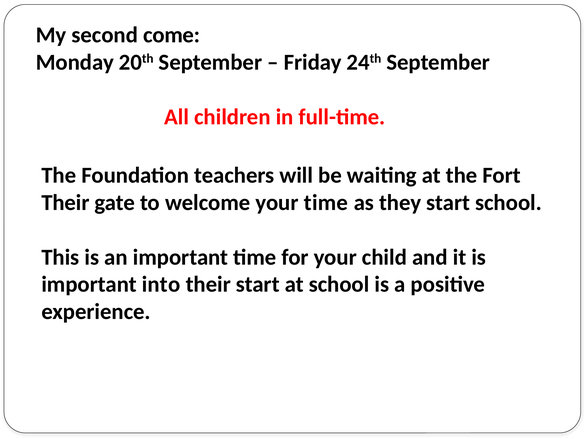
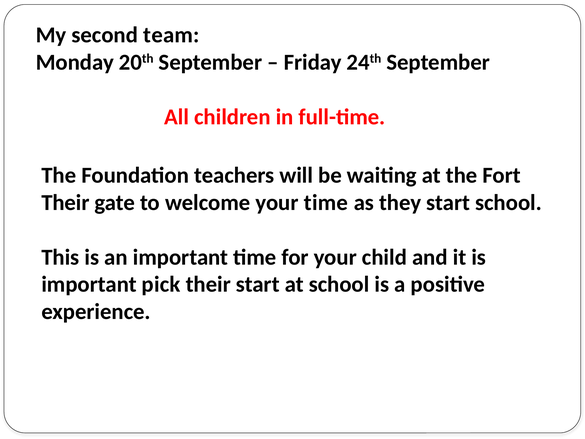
come: come -> team
into: into -> pick
